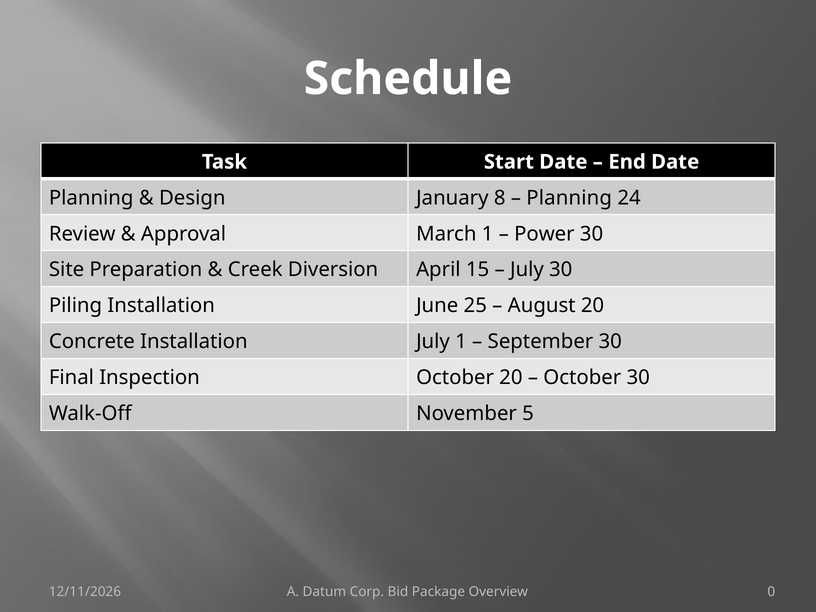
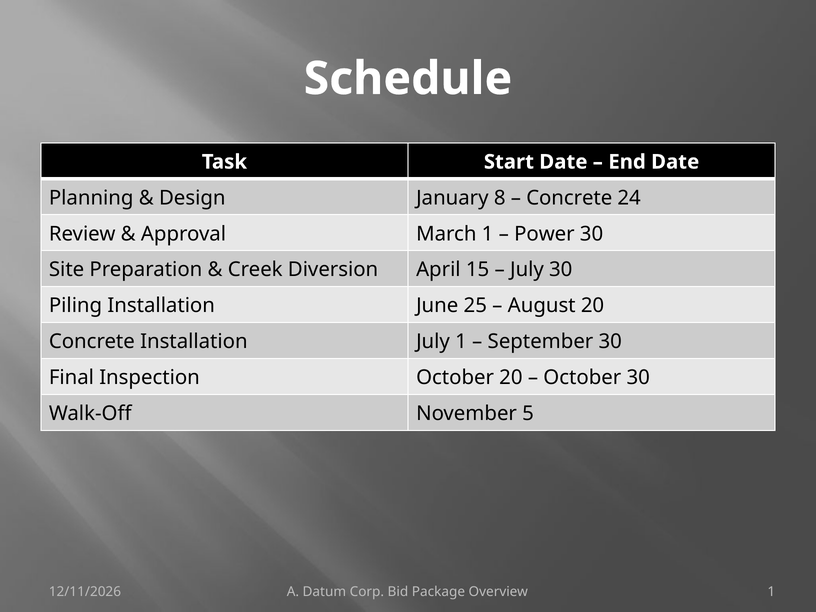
Planning at (569, 198): Planning -> Concrete
Overview 0: 0 -> 1
